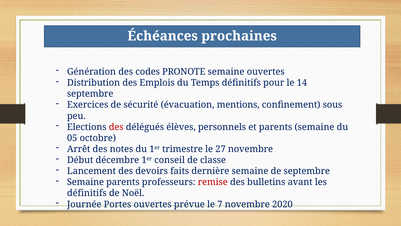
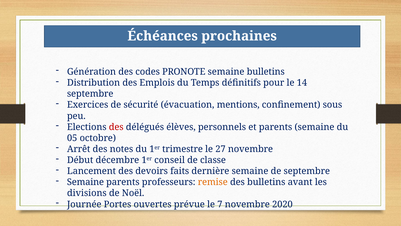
semaine ouvertes: ouvertes -> bulletins
remise colour: red -> orange
définitifs at (87, 193): définitifs -> divisions
